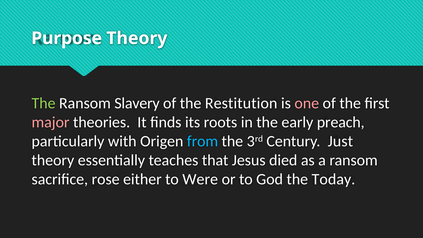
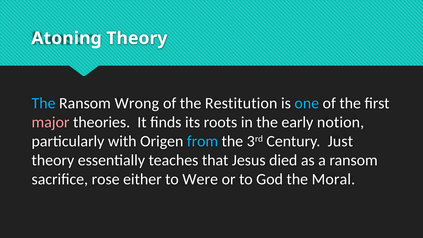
Purpose: Purpose -> Atoning
The at (44, 103) colour: light green -> light blue
Slavery: Slavery -> Wrong
one colour: pink -> light blue
preach: preach -> notion
Today: Today -> Moral
